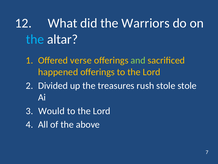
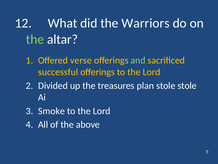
the at (35, 39) colour: light blue -> light green
happened: happened -> successful
rush: rush -> plan
Would: Would -> Smoke
